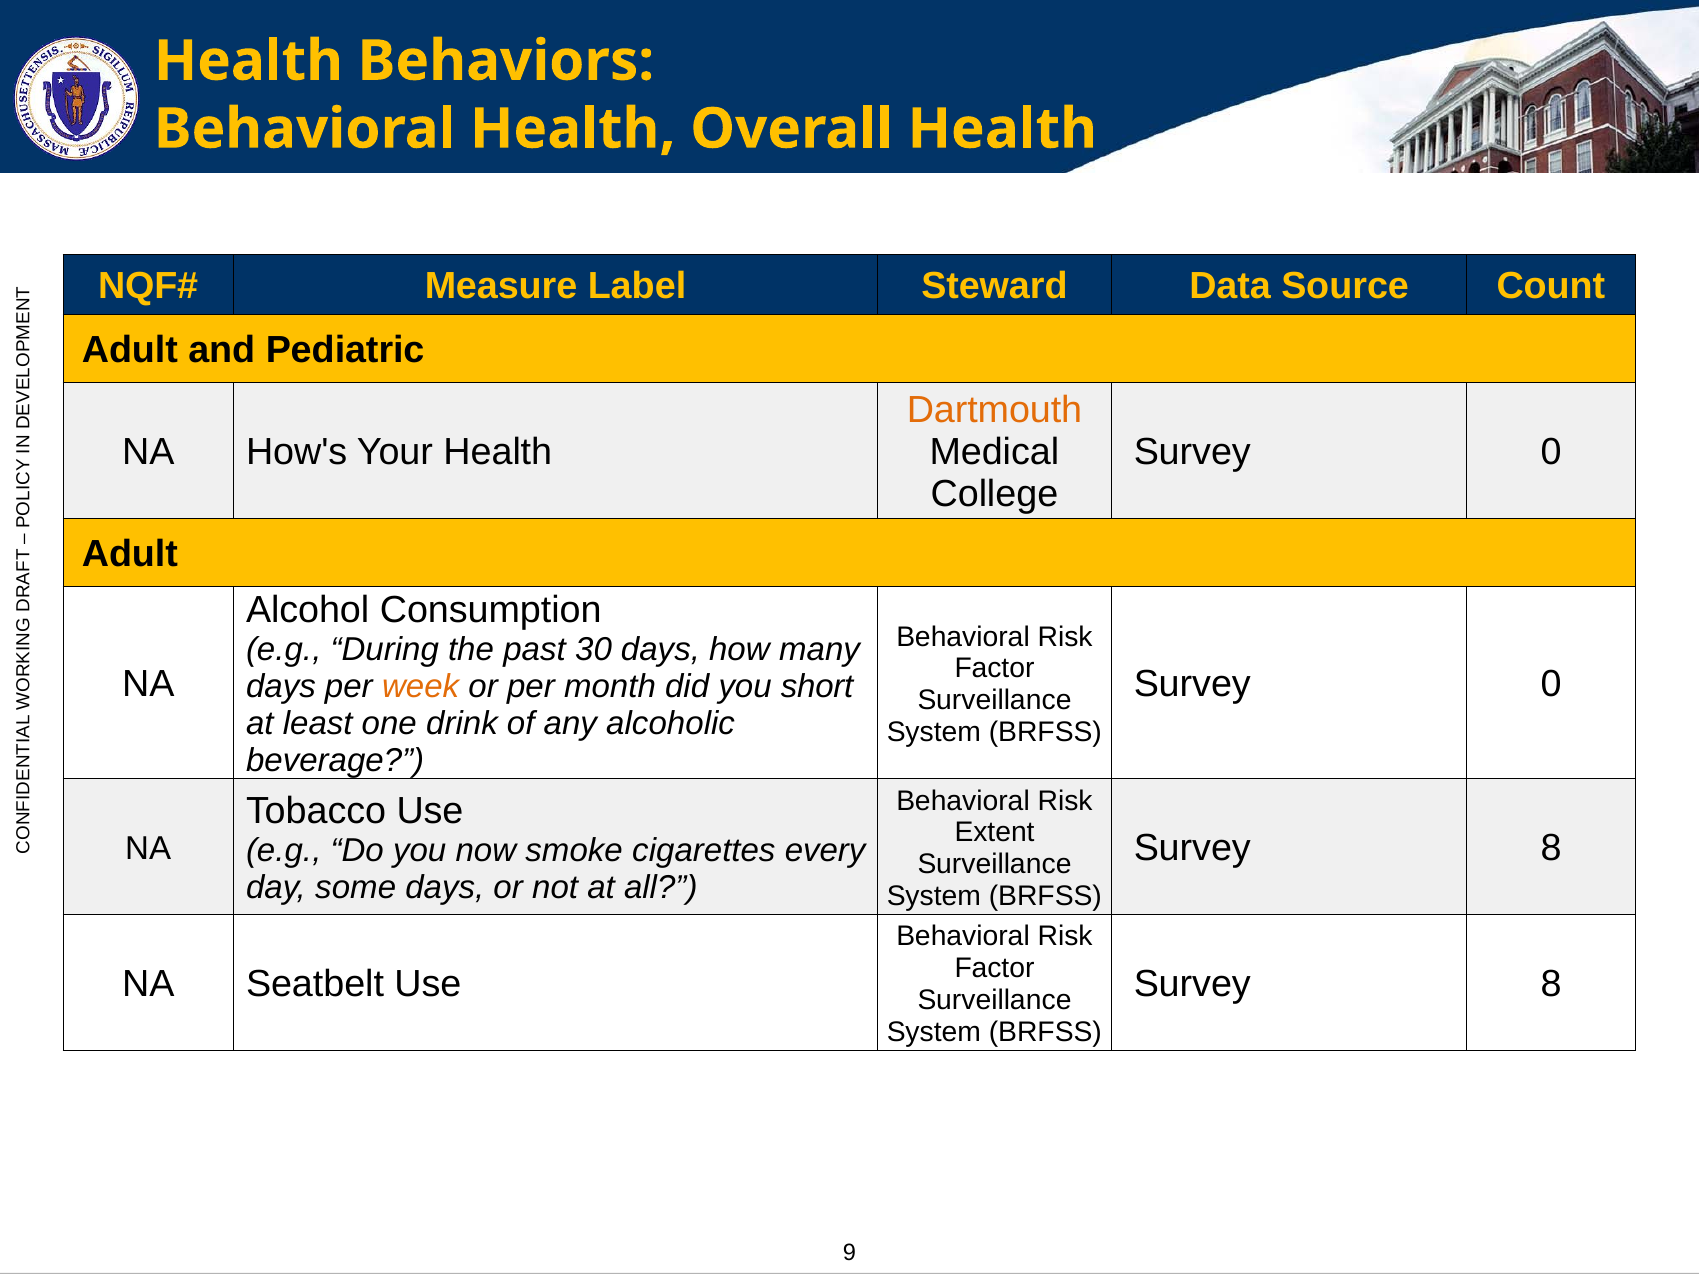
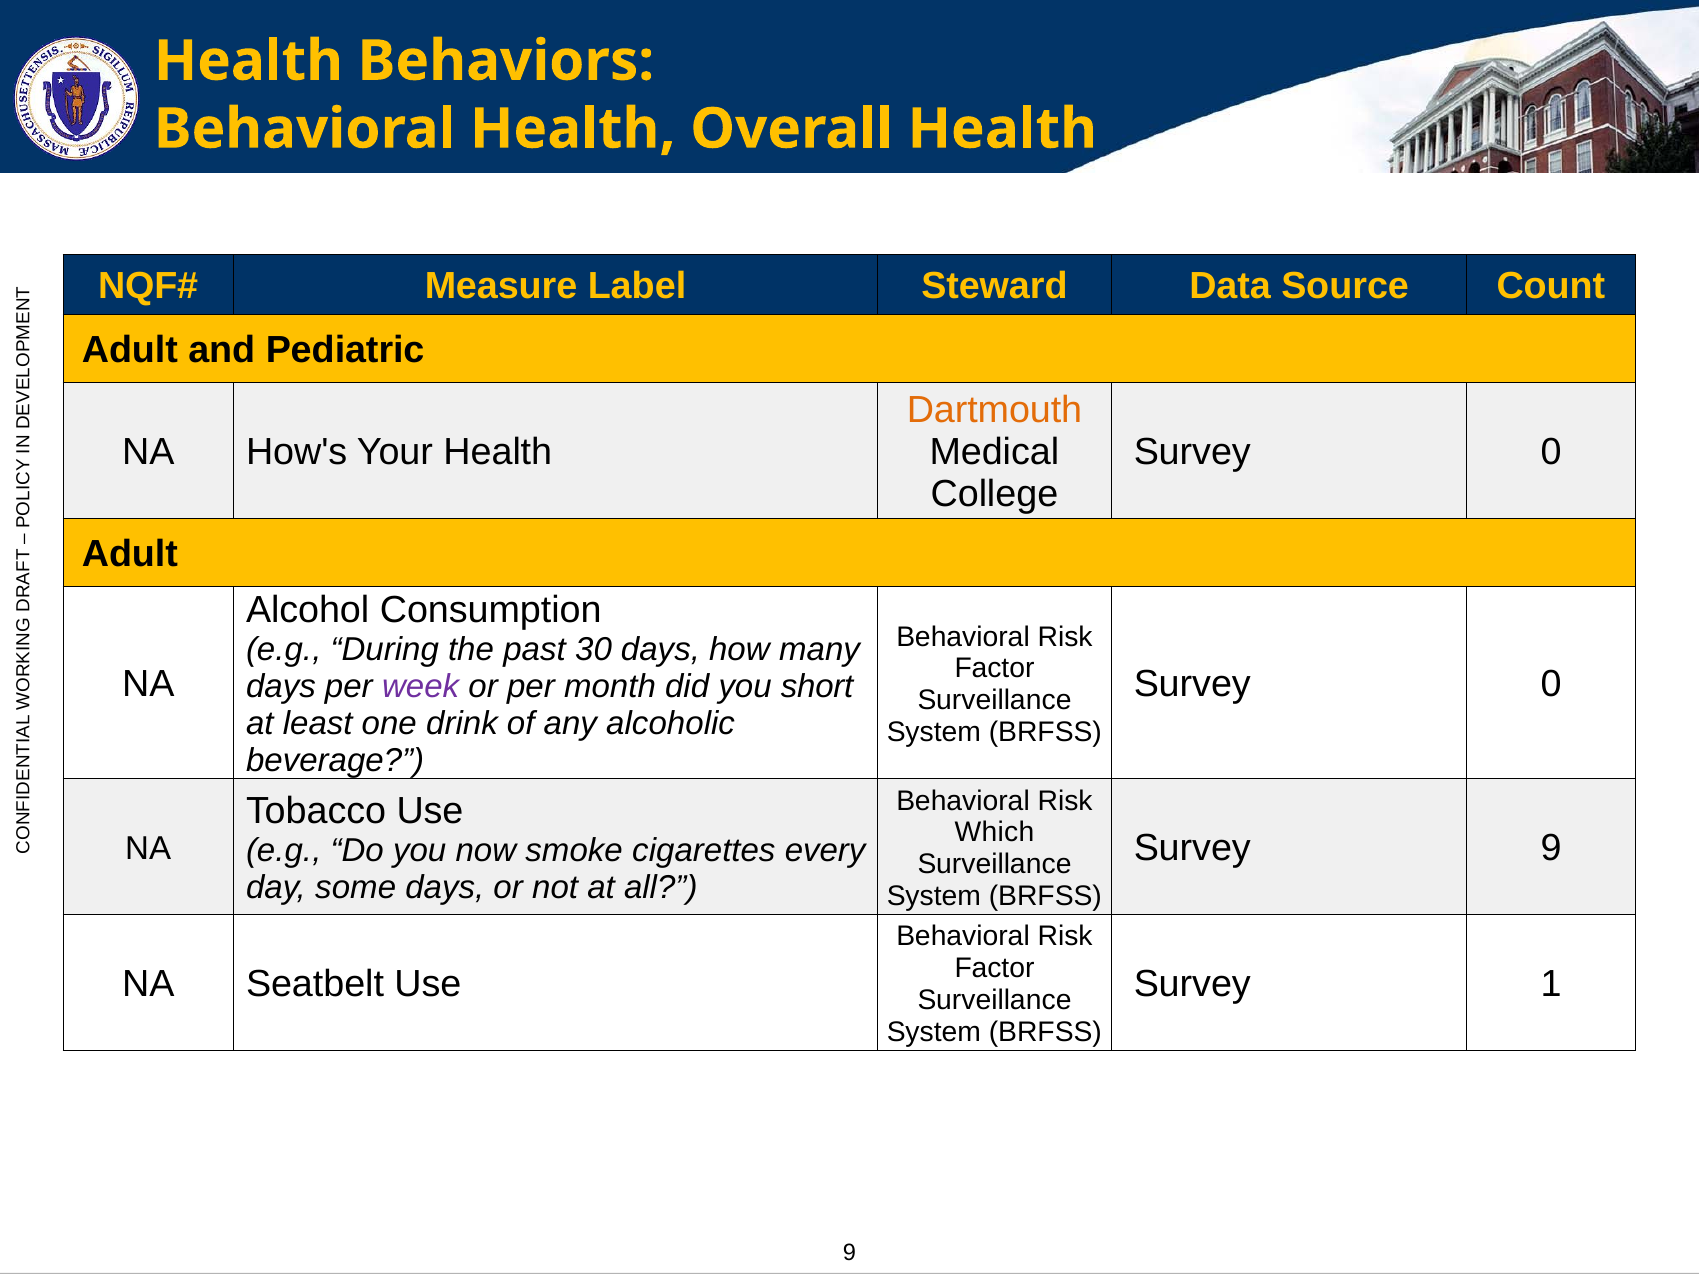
week colour: orange -> purple
Extent: Extent -> Which
8 at (1551, 848): 8 -> 9
8 at (1551, 984): 8 -> 1
